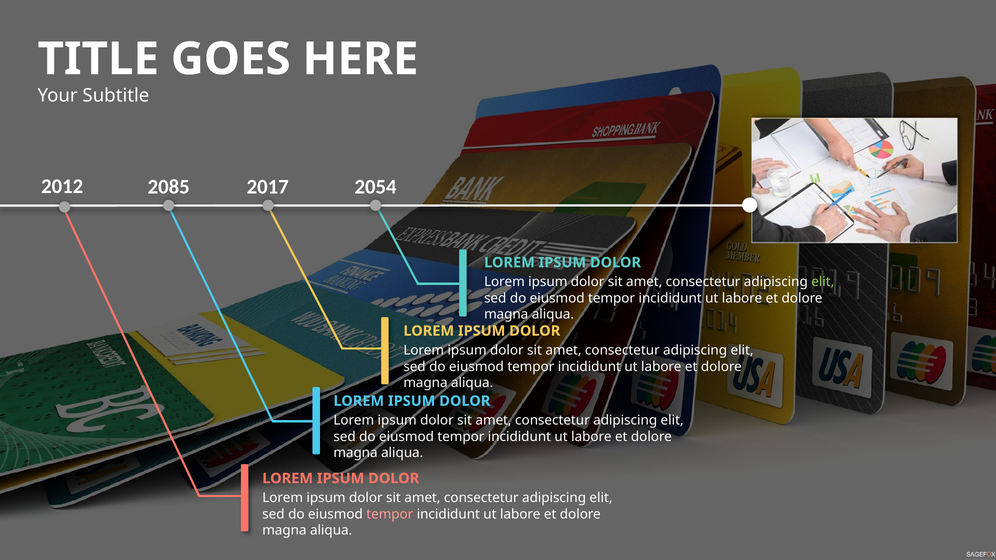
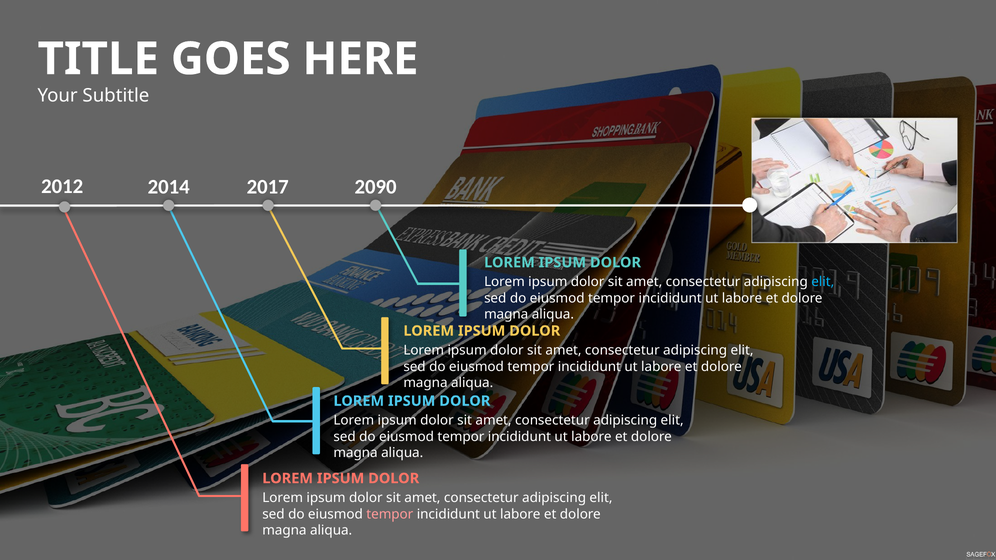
2085: 2085 -> 2014
2054: 2054 -> 2090
elit at (823, 282) colour: light green -> light blue
